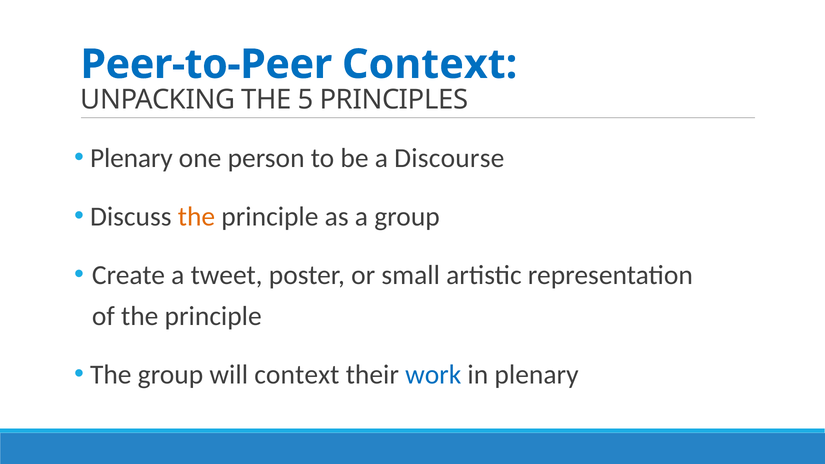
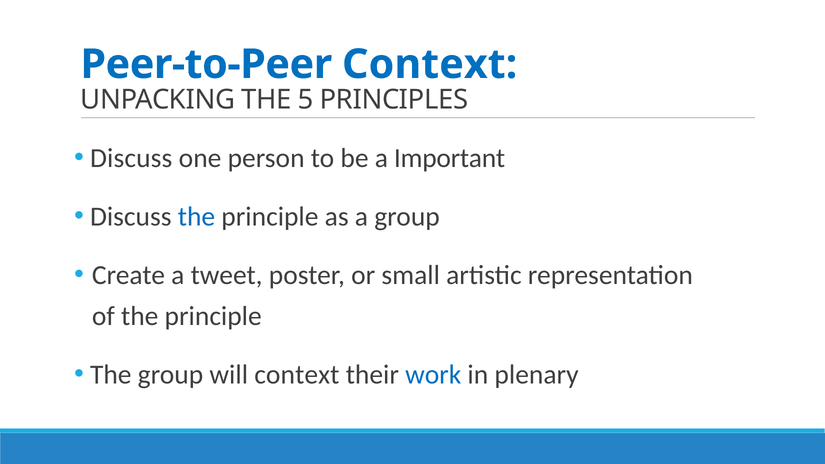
Plenary at (131, 158): Plenary -> Discuss
Discourse: Discourse -> Important
the at (196, 217) colour: orange -> blue
